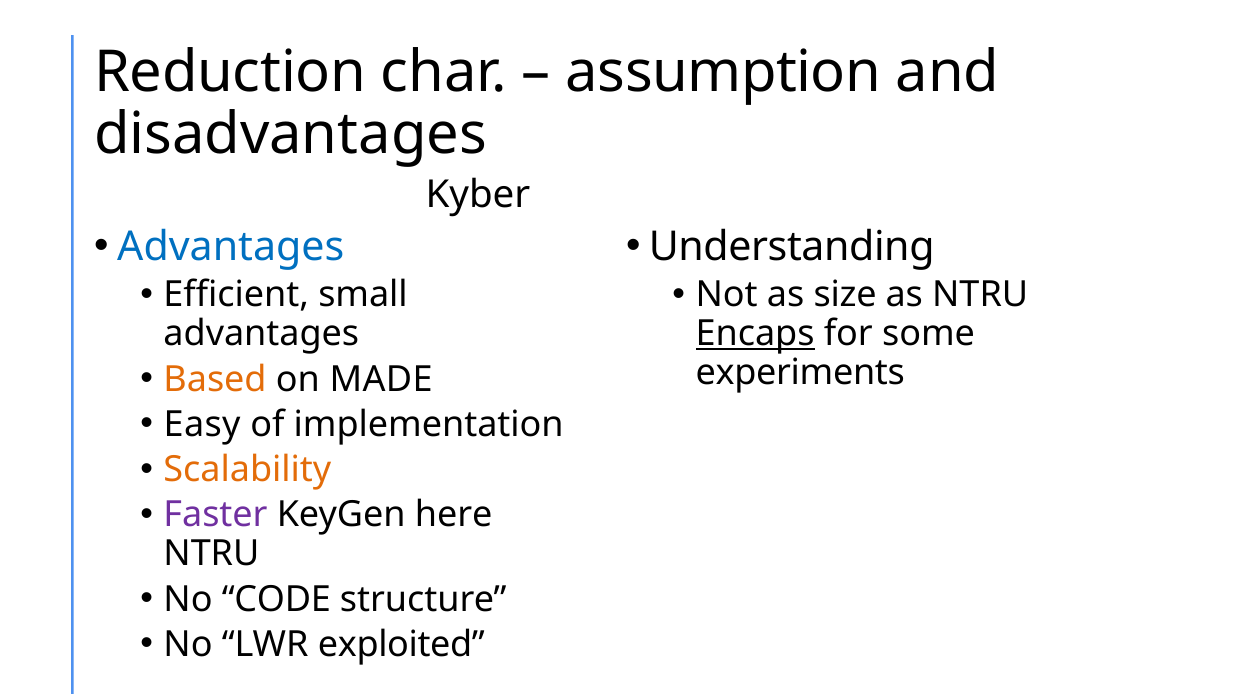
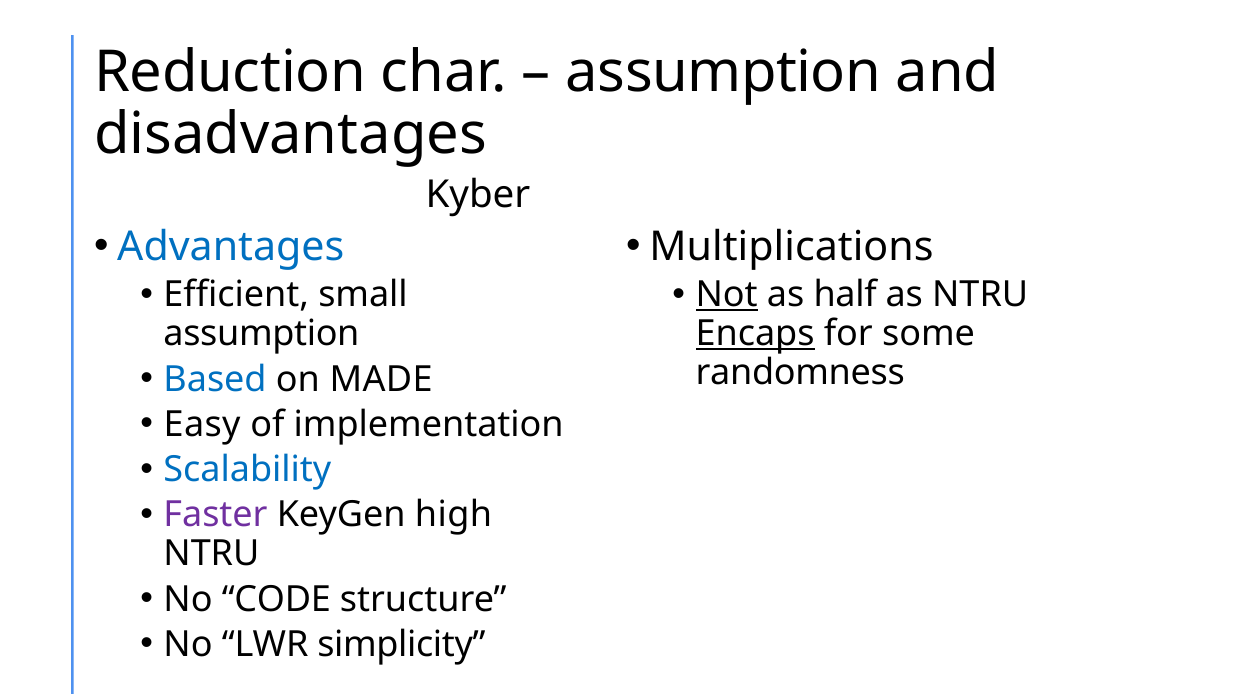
Understanding: Understanding -> Multiplications
Not underline: none -> present
size: size -> half
advantages at (261, 334): advantages -> assumption
Based colour: orange -> blue
experiments: experiments -> randomness
Scalability colour: orange -> blue
here: here -> high
exploited: exploited -> simplicity
